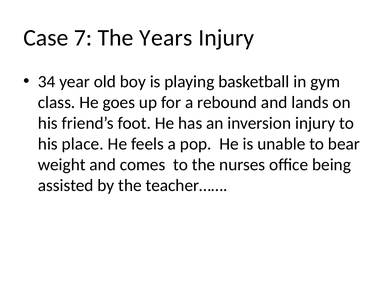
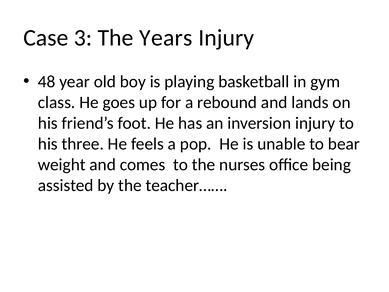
7: 7 -> 3
34: 34 -> 48
place: place -> three
